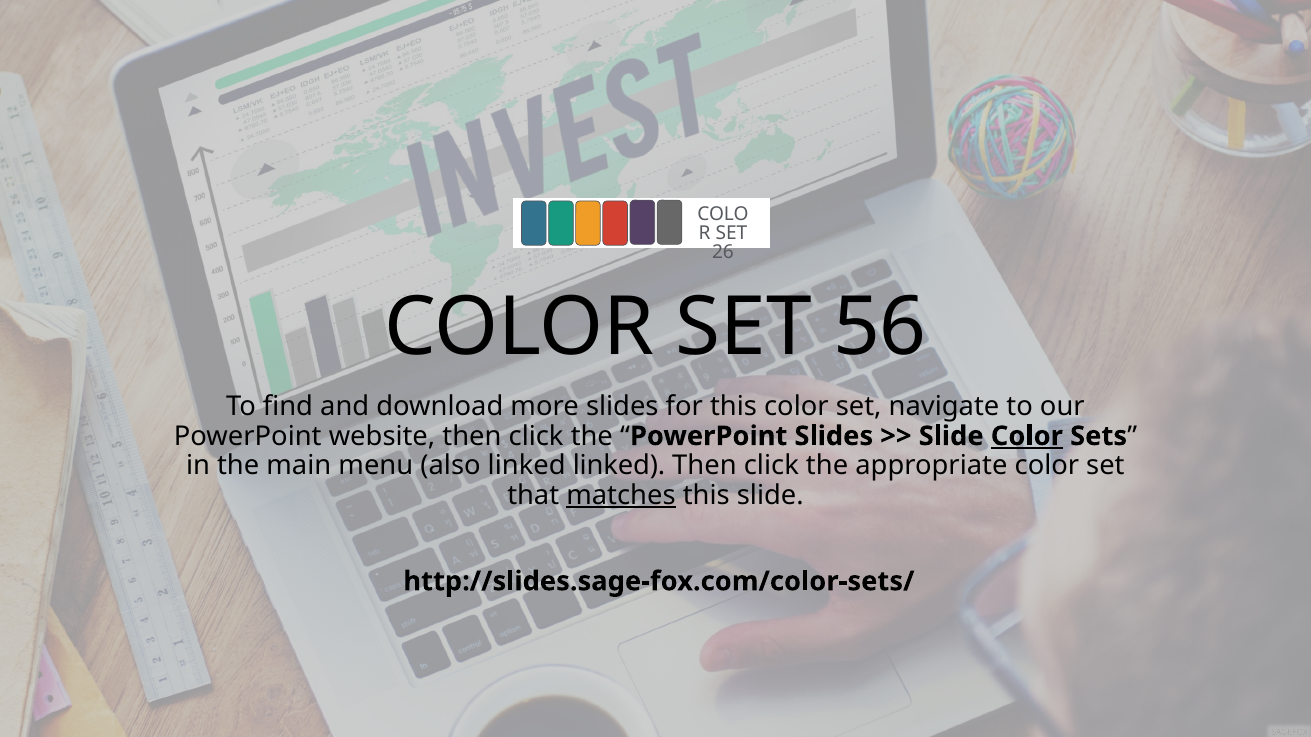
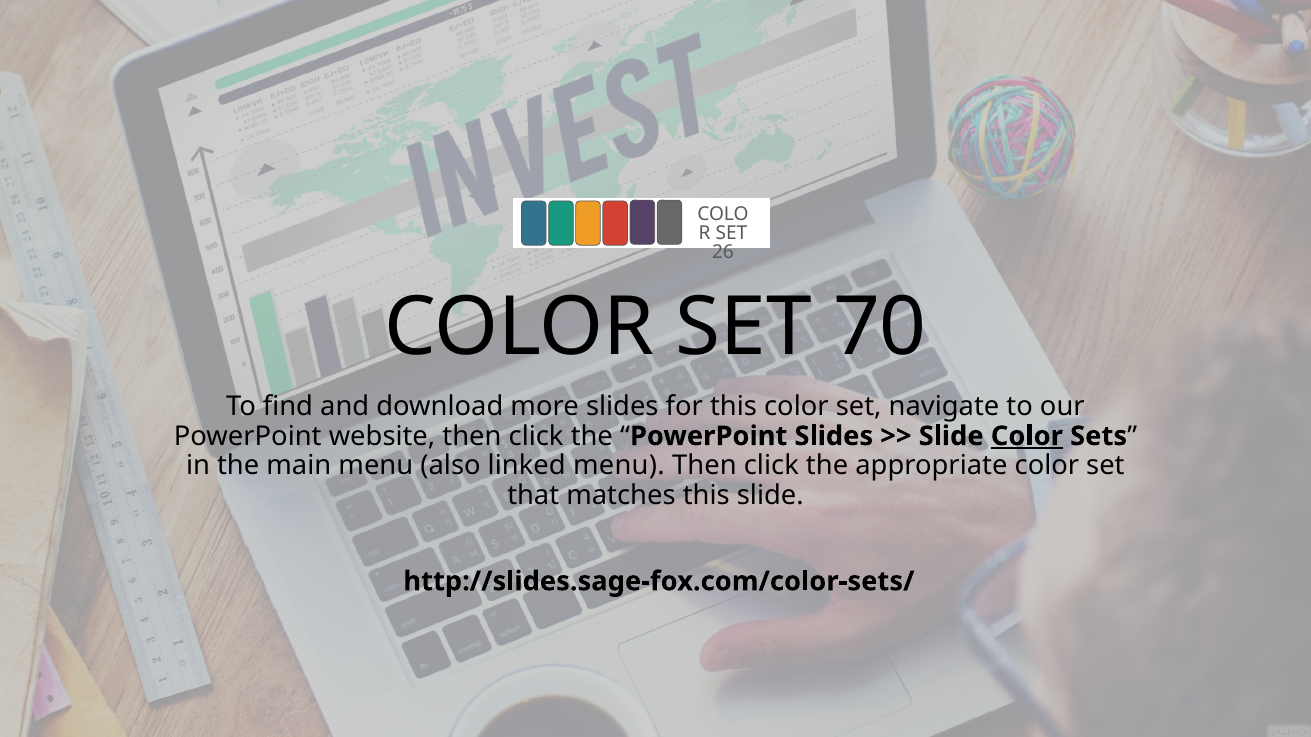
56: 56 -> 70
linked linked: linked -> menu
matches underline: present -> none
